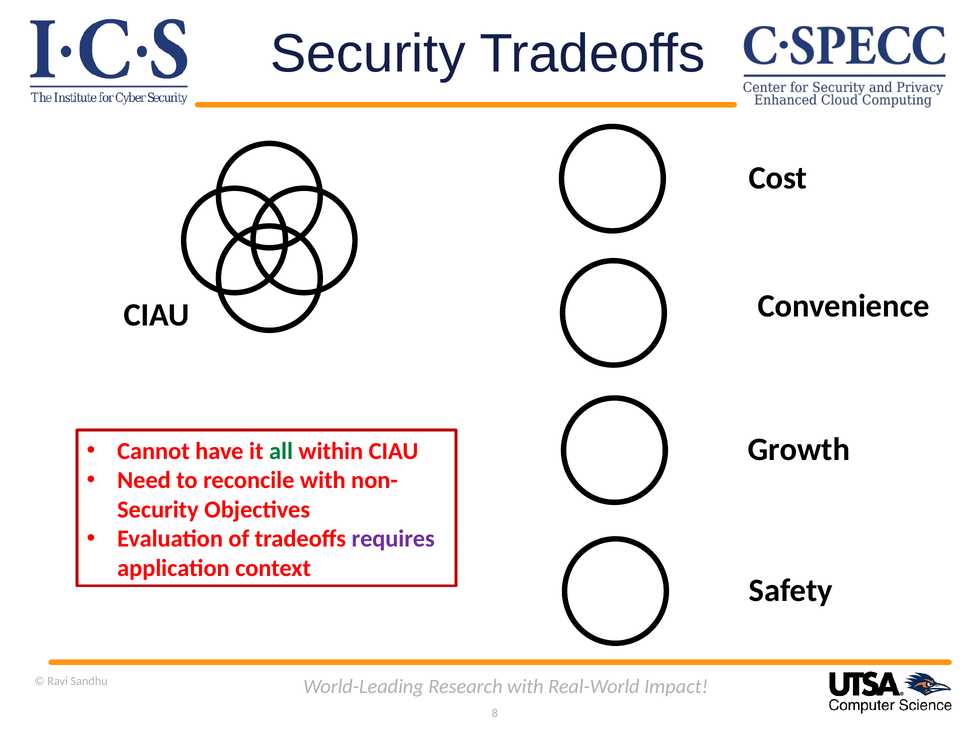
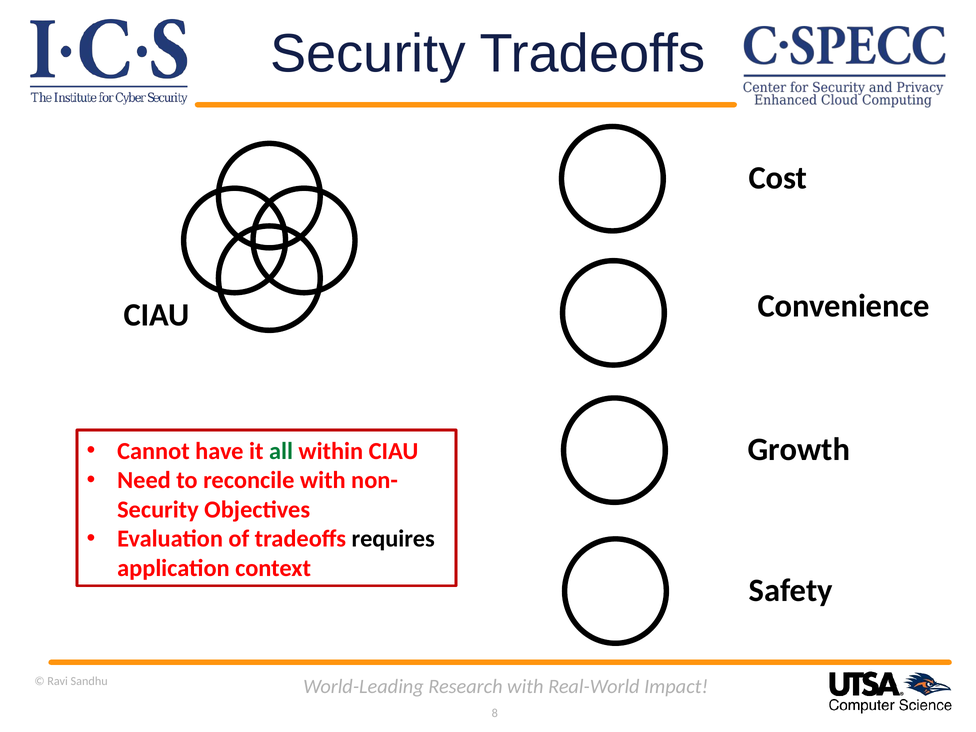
requires colour: purple -> black
